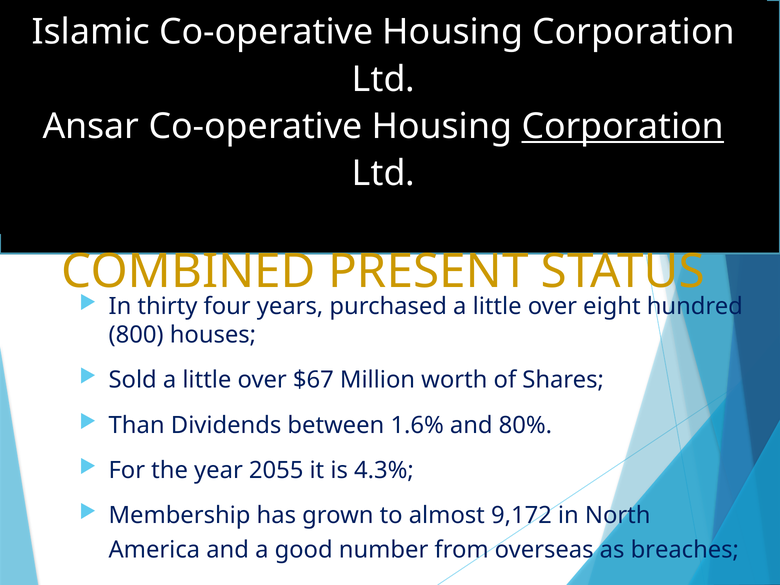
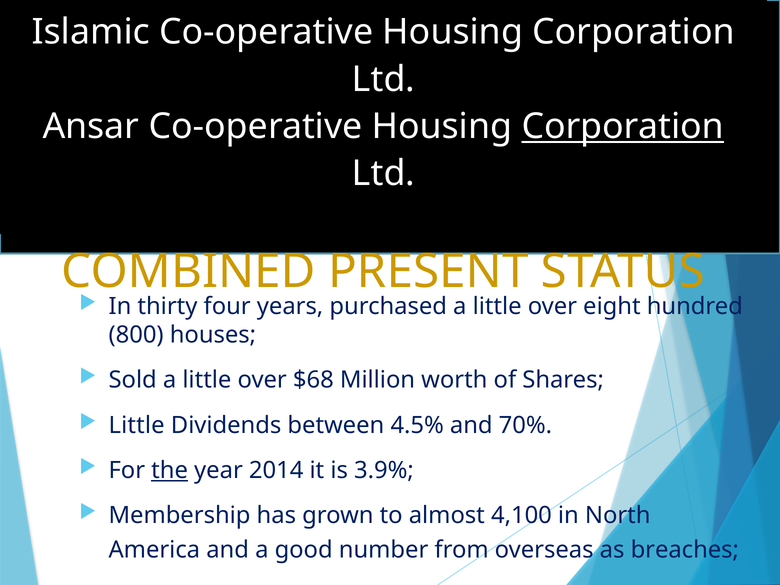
$67: $67 -> $68
Than at (137, 425): Than -> Little
1.6%: 1.6% -> 4.5%
80%: 80% -> 70%
the underline: none -> present
2055: 2055 -> 2014
4.3%: 4.3% -> 3.9%
9,172: 9,172 -> 4,100
